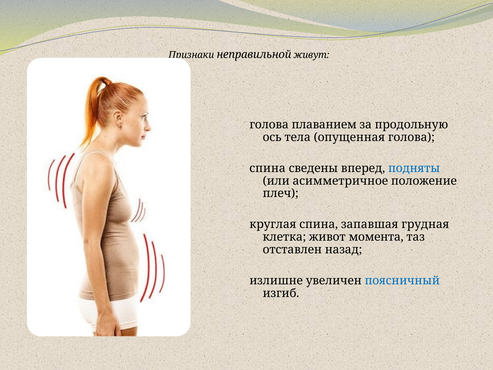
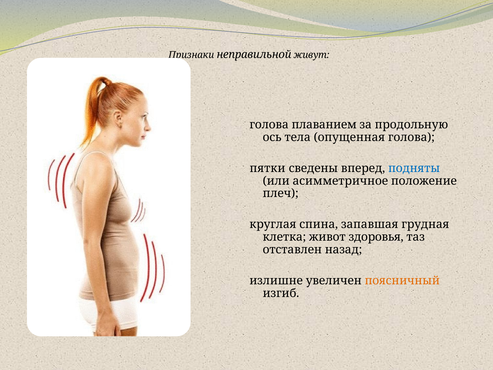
спина at (268, 168): спина -> пятки
момента: момента -> здоровья
поясничный colour: blue -> orange
